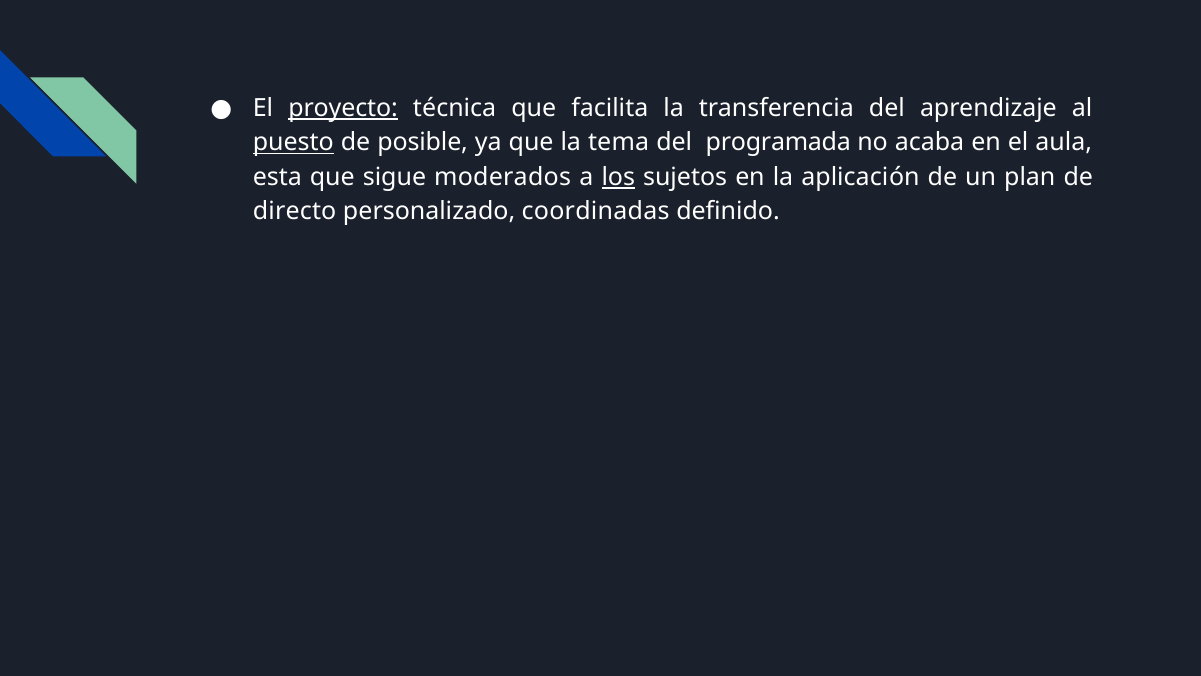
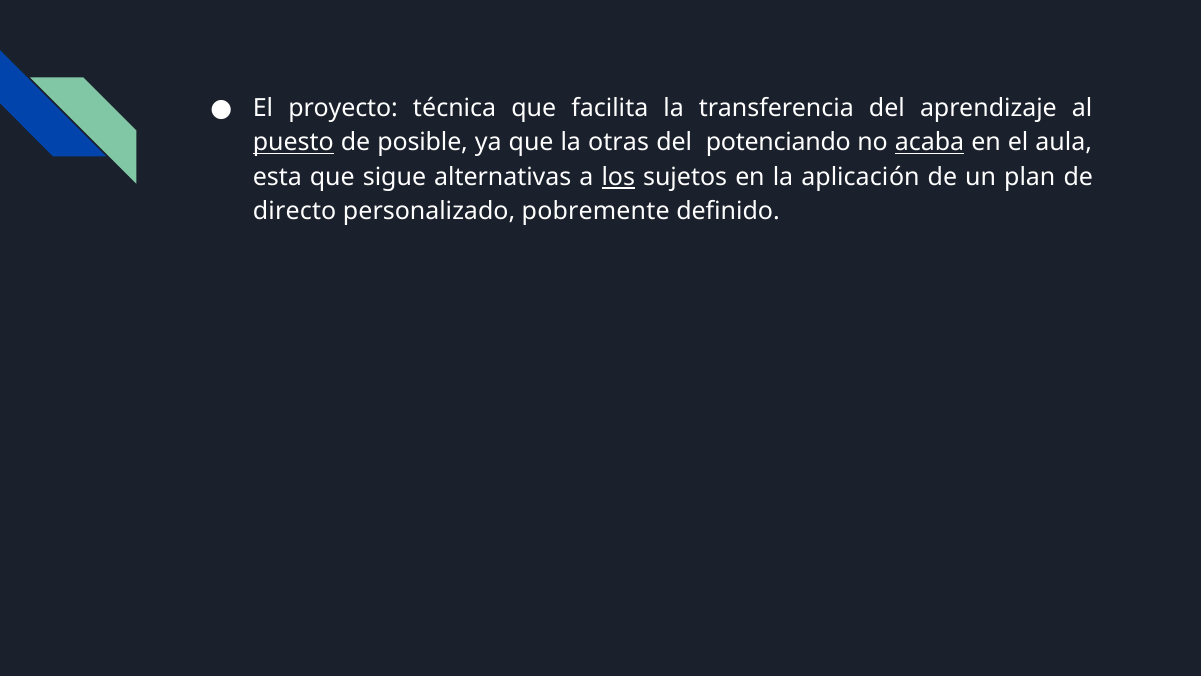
proyecto underline: present -> none
tema: tema -> otras
programada: programada -> potenciando
acaba underline: none -> present
moderados: moderados -> alternativas
coordinadas: coordinadas -> pobremente
